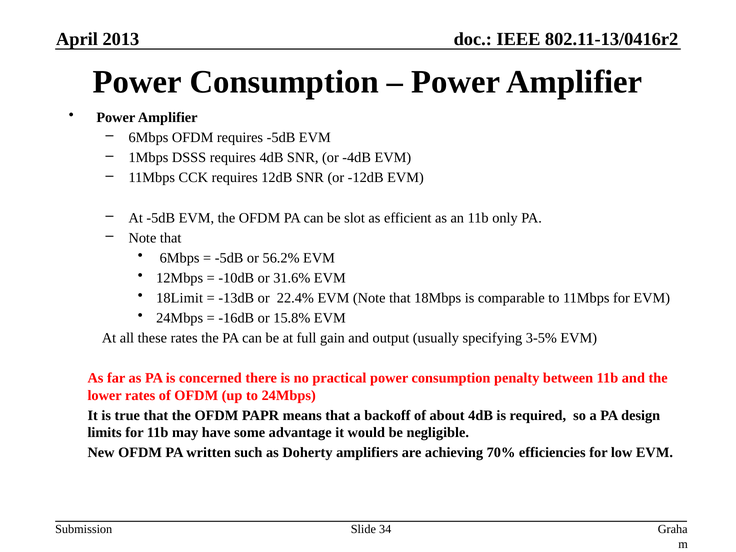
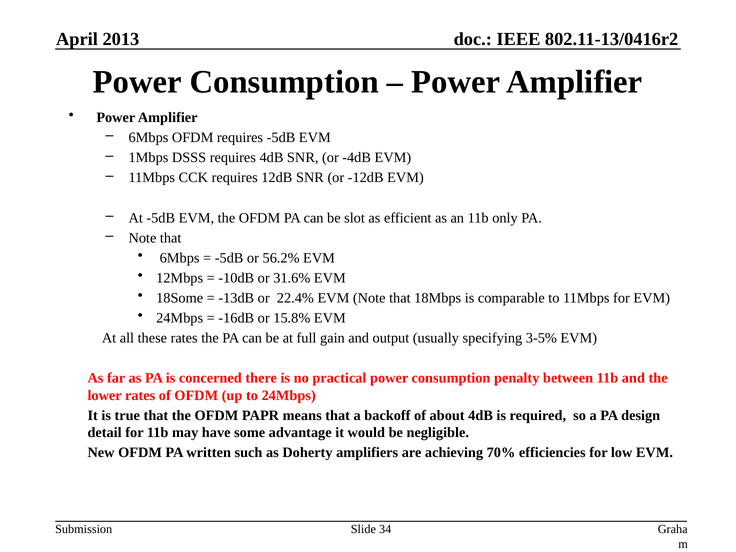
18Limit: 18Limit -> 18Some
limits: limits -> detail
